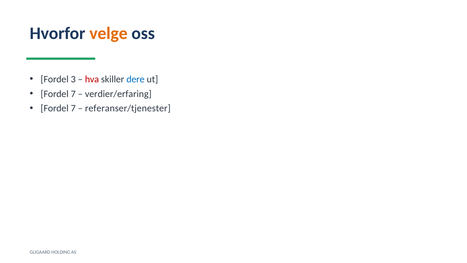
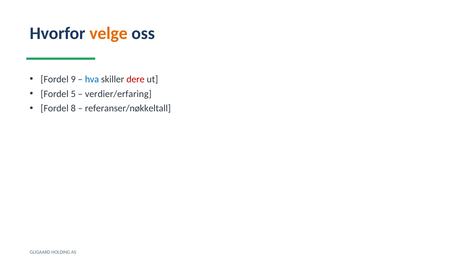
3: 3 -> 9
hva colour: red -> blue
dere colour: blue -> red
7 at (73, 94): 7 -> 5
7 at (73, 108): 7 -> 8
referanser/tjenester: referanser/tjenester -> referanser/nøkkeltall
